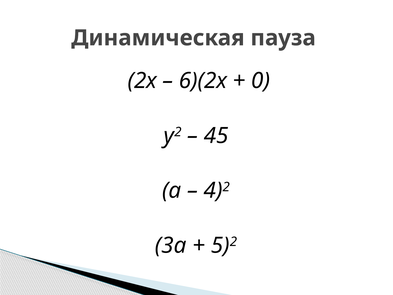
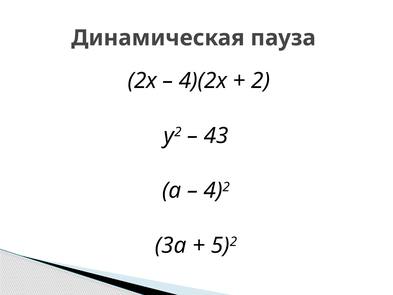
6)(2х: 6)(2х -> 4)(2х
0: 0 -> 2
45: 45 -> 43
